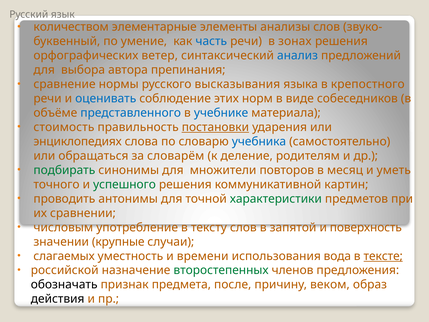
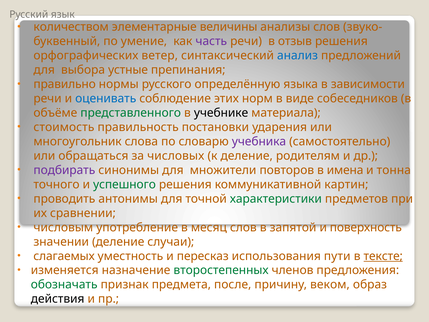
элементы: элементы -> величины
часть colour: blue -> purple
зонах: зонах -> отзыв
автора: автора -> устные
сравнение: сравнение -> правильно
высказывания: высказывания -> определённую
крепостного: крепостного -> зависимости
представленного colour: blue -> green
учебнике colour: blue -> black
постановки underline: present -> none
энциклопедиях: энциклопедиях -> многоугольник
учебника colour: blue -> purple
словарём: словарём -> числовых
подбирать colour: green -> purple
месяц: месяц -> имена
уметь: уметь -> тонна
тексту: тексту -> месяц
значении крупные: крупные -> деление
времени: времени -> пересказ
вода: вода -> пути
российской: российской -> изменяется
обозначать colour: black -> green
